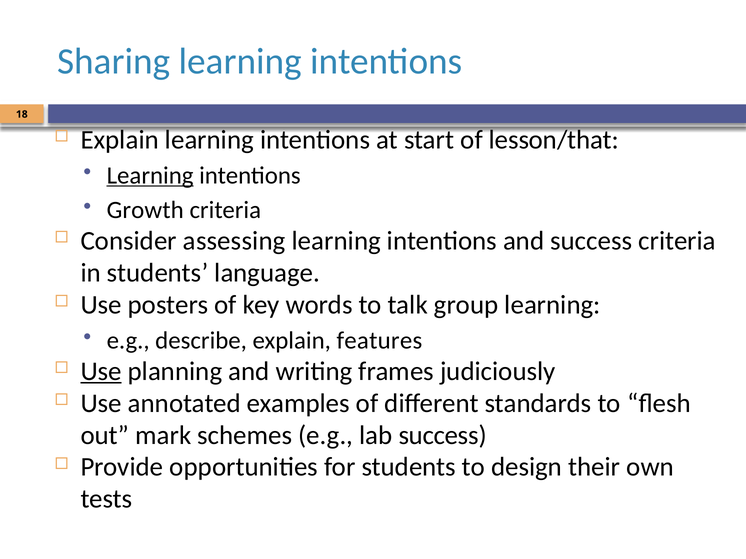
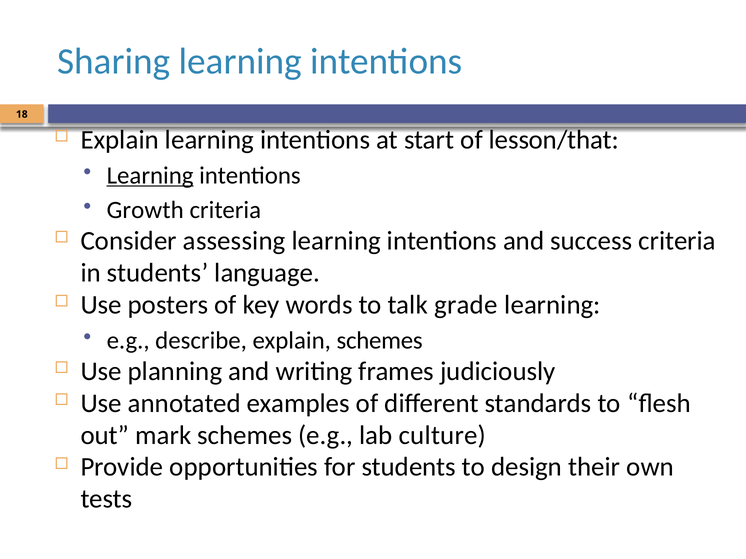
group: group -> grade
explain features: features -> schemes
Use at (101, 372) underline: present -> none
lab success: success -> culture
